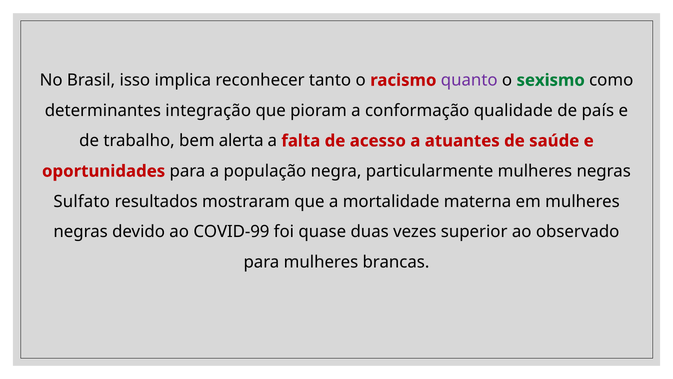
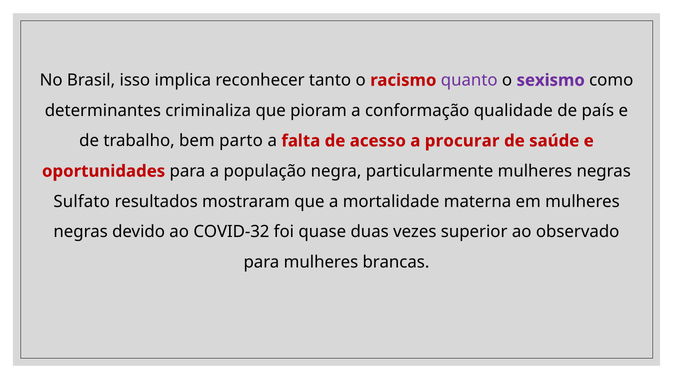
sexismo colour: green -> purple
integração: integração -> criminaliza
alerta: alerta -> parto
atuantes: atuantes -> procurar
COVID-99: COVID-99 -> COVID-32
